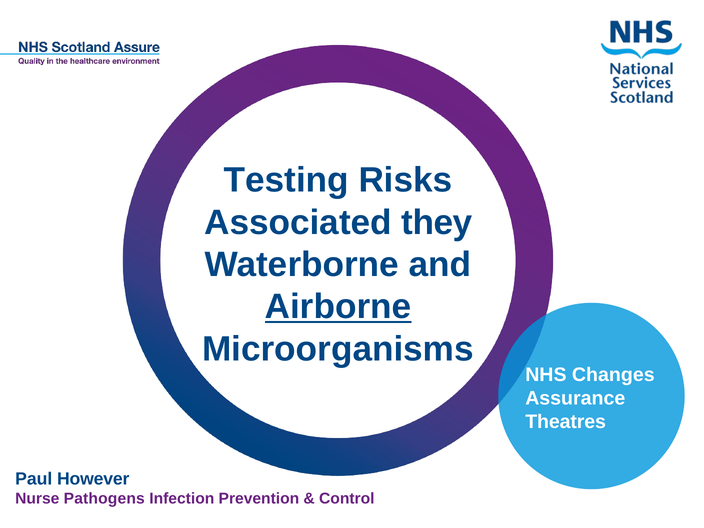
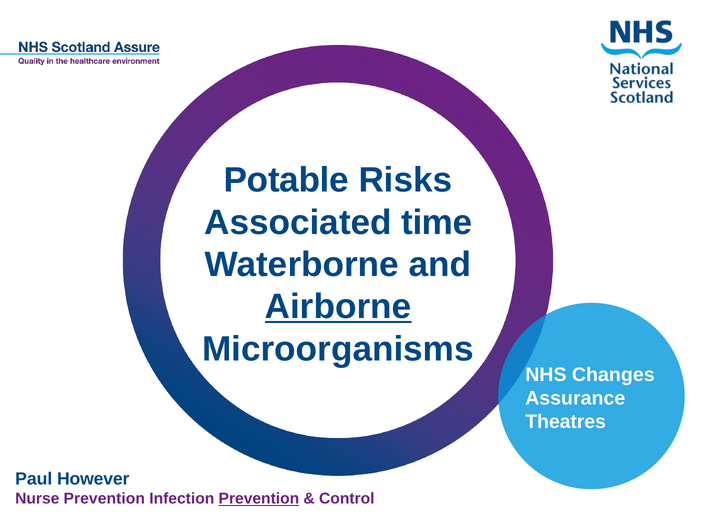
Testing: Testing -> Potable
they: they -> time
Nurse Pathogens: Pathogens -> Prevention
Prevention at (259, 499) underline: none -> present
